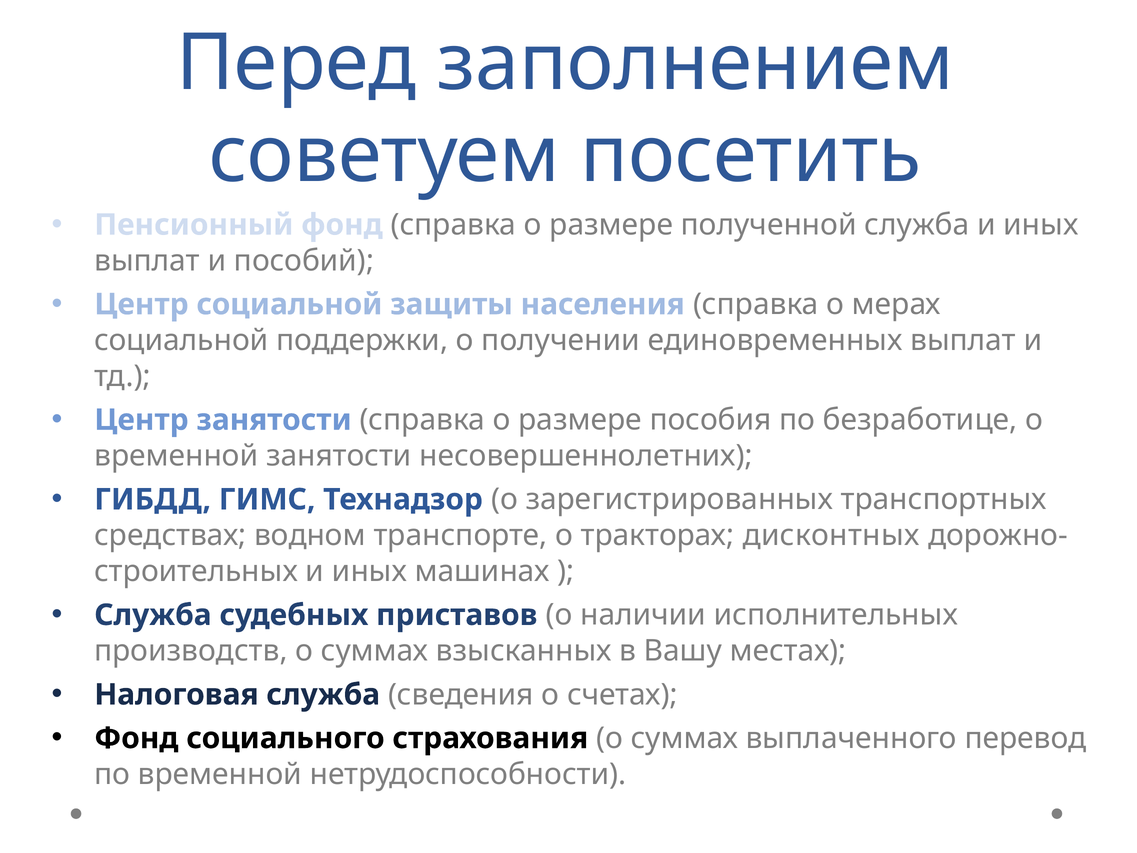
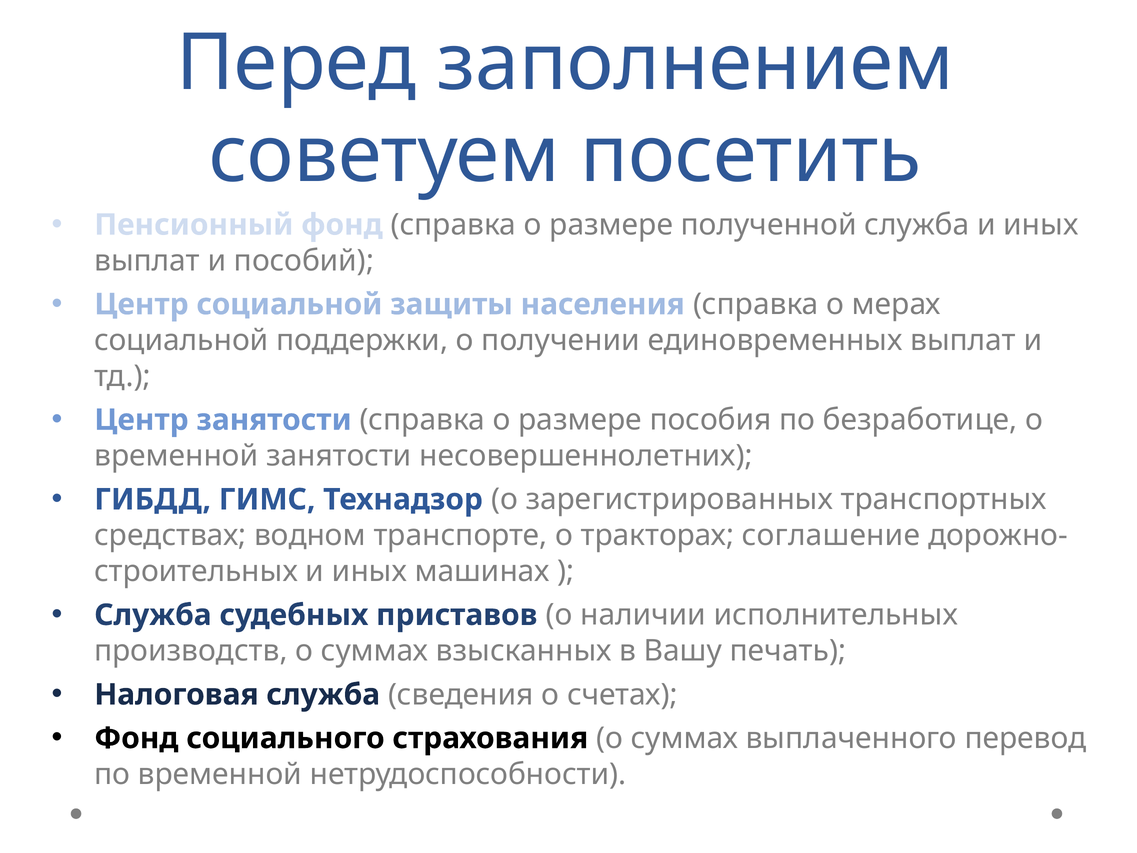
дисконтных: дисконтных -> соглашение
местах: местах -> печать
